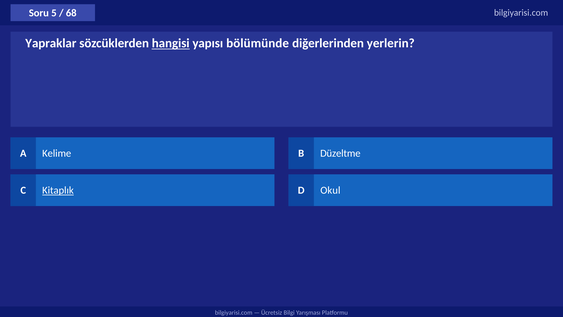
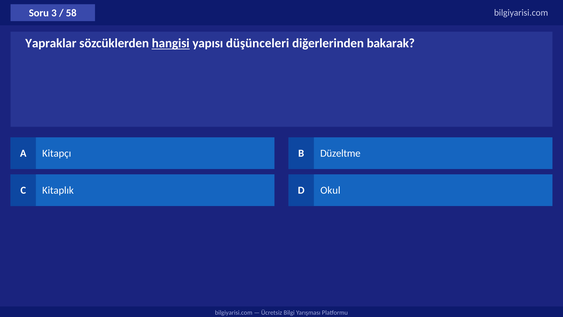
5: 5 -> 3
68: 68 -> 58
bölümünde: bölümünde -> düşünceleri
yerlerin: yerlerin -> bakarak
Kelime: Kelime -> Kitapçı
Kitaplık underline: present -> none
